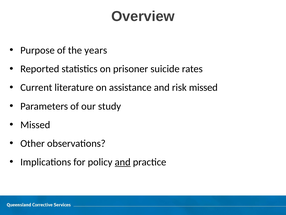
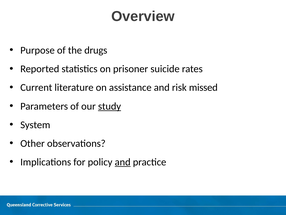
years: years -> drugs
study underline: none -> present
Missed at (35, 125): Missed -> System
